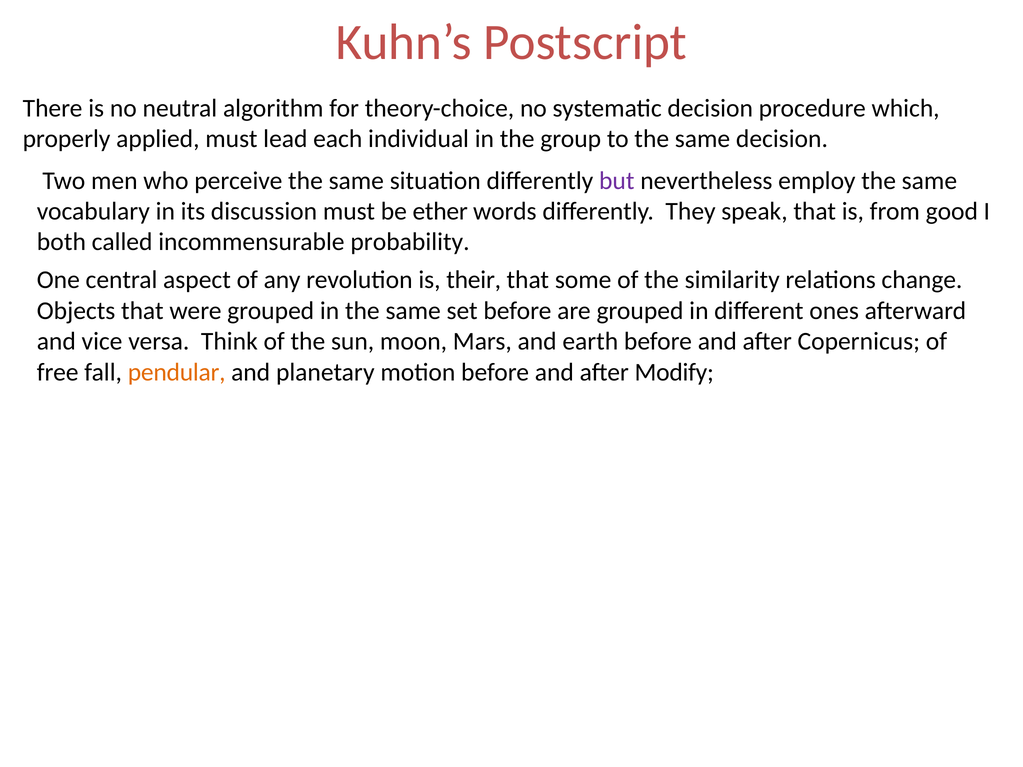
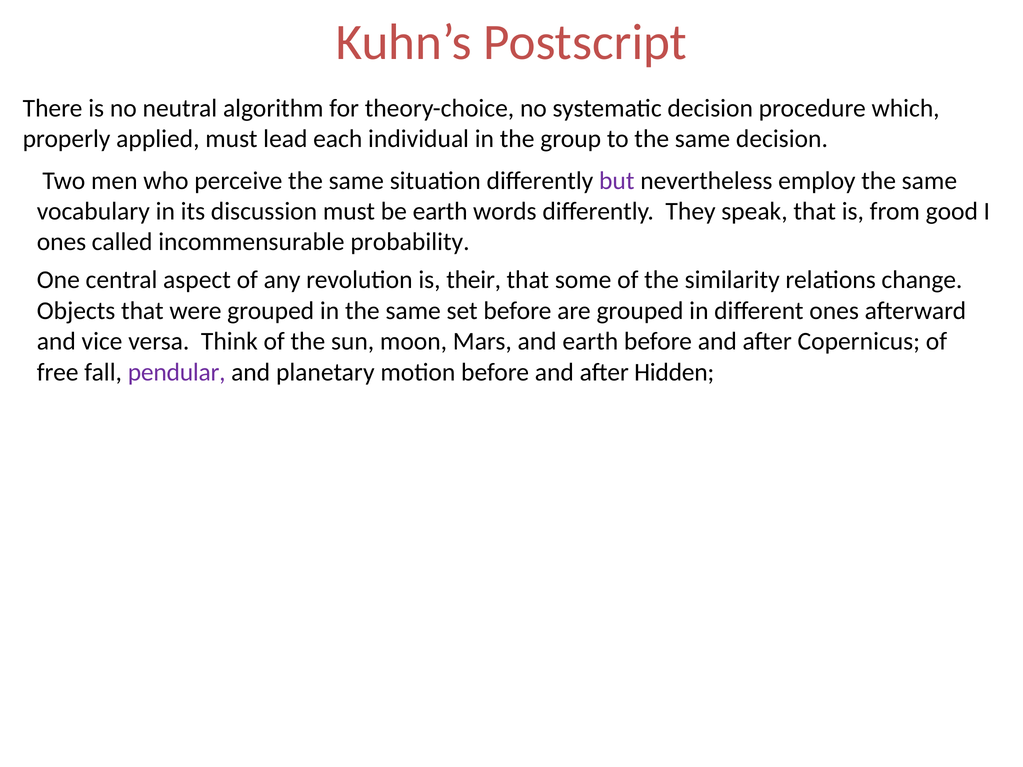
be ether: ether -> earth
both at (61, 242): both -> ones
pendular colour: orange -> purple
Modify: Modify -> Hidden
